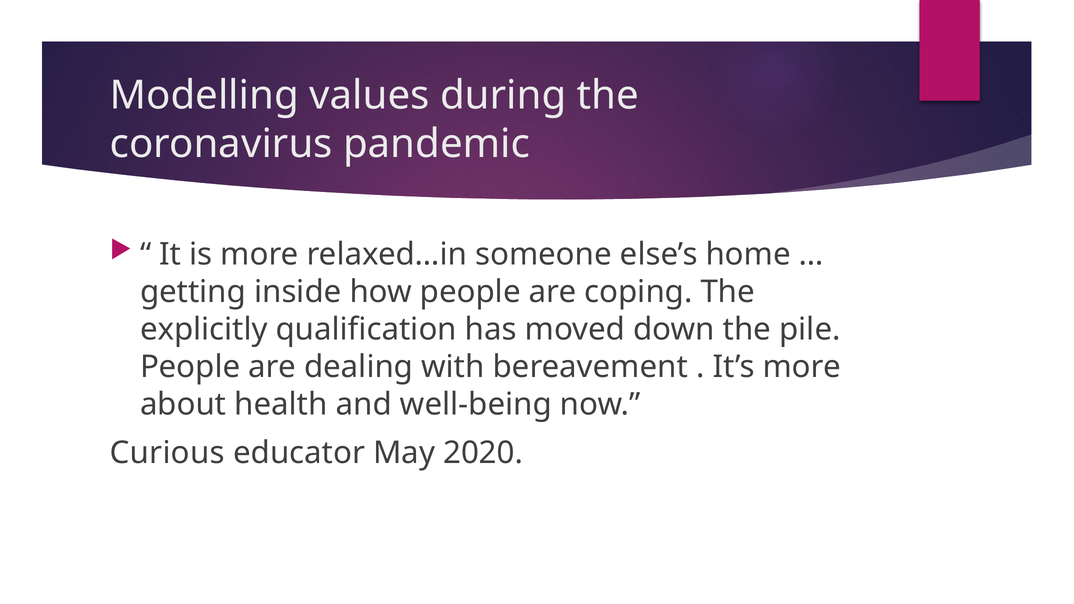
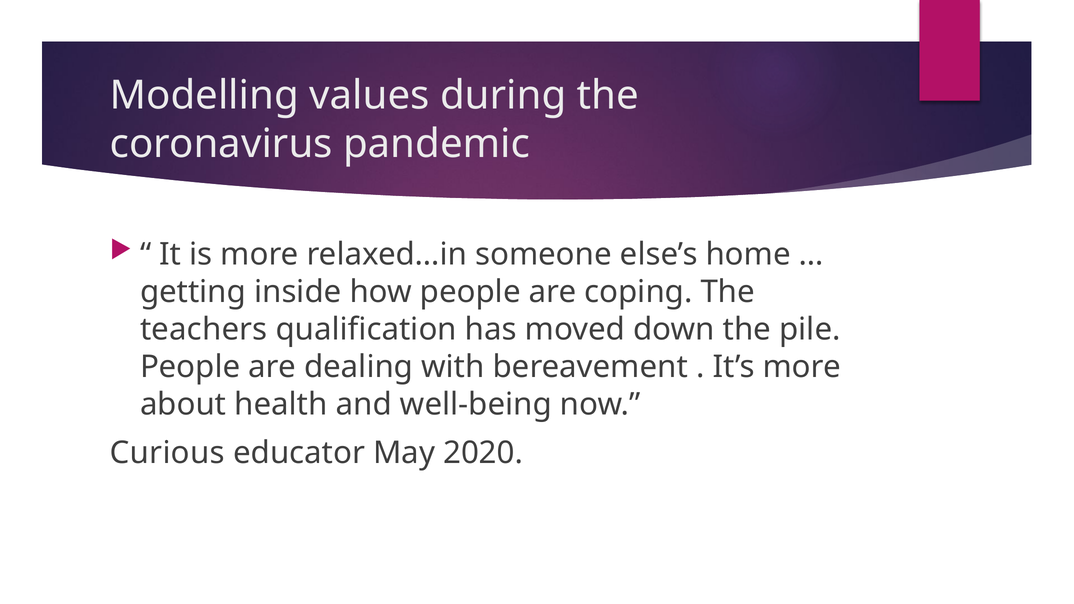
explicitly: explicitly -> teachers
